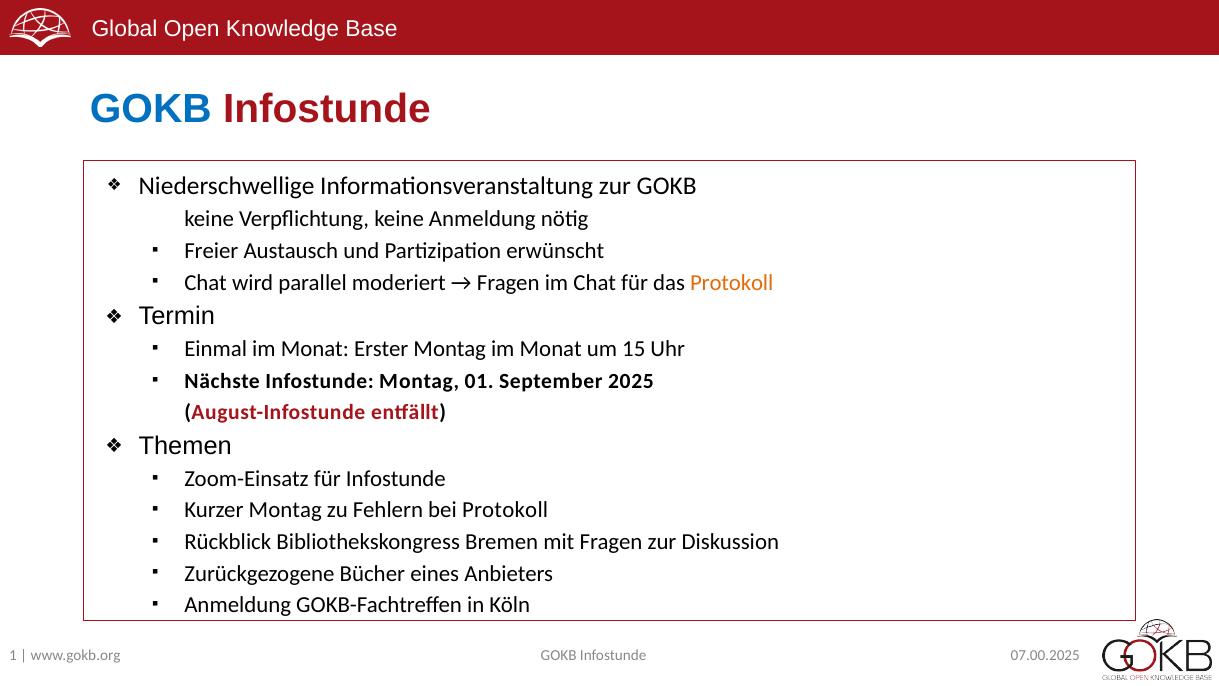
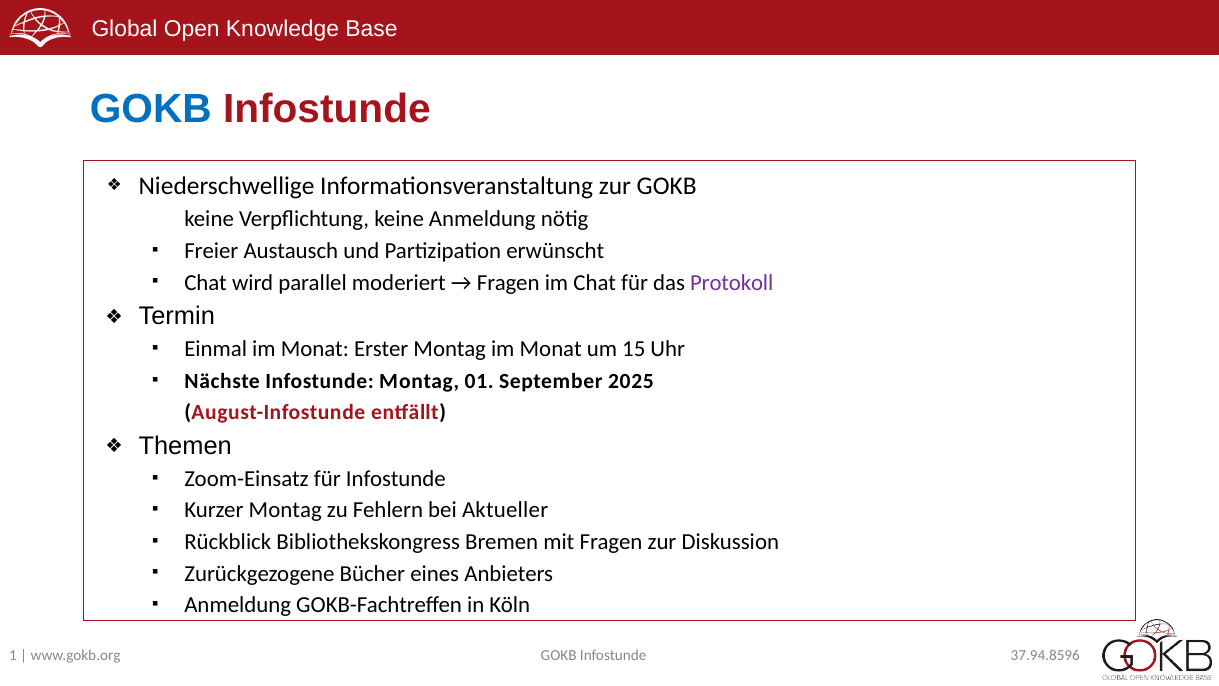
Protokoll at (732, 282) colour: orange -> purple
bei Protokoll: Protokoll -> Aktueller
07.00.2025: 07.00.2025 -> 37.94.8596
